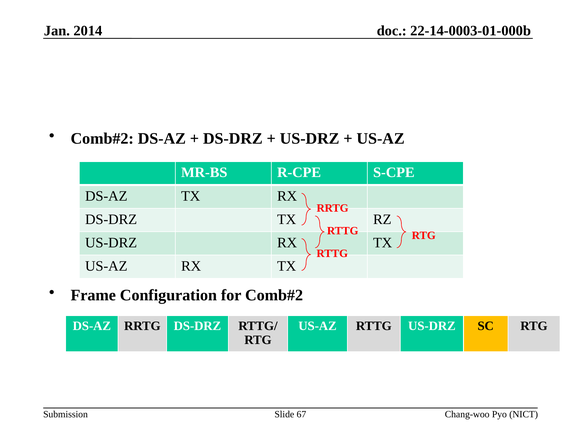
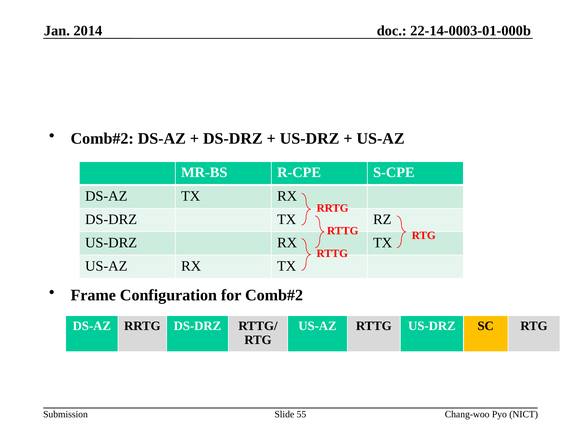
67: 67 -> 55
